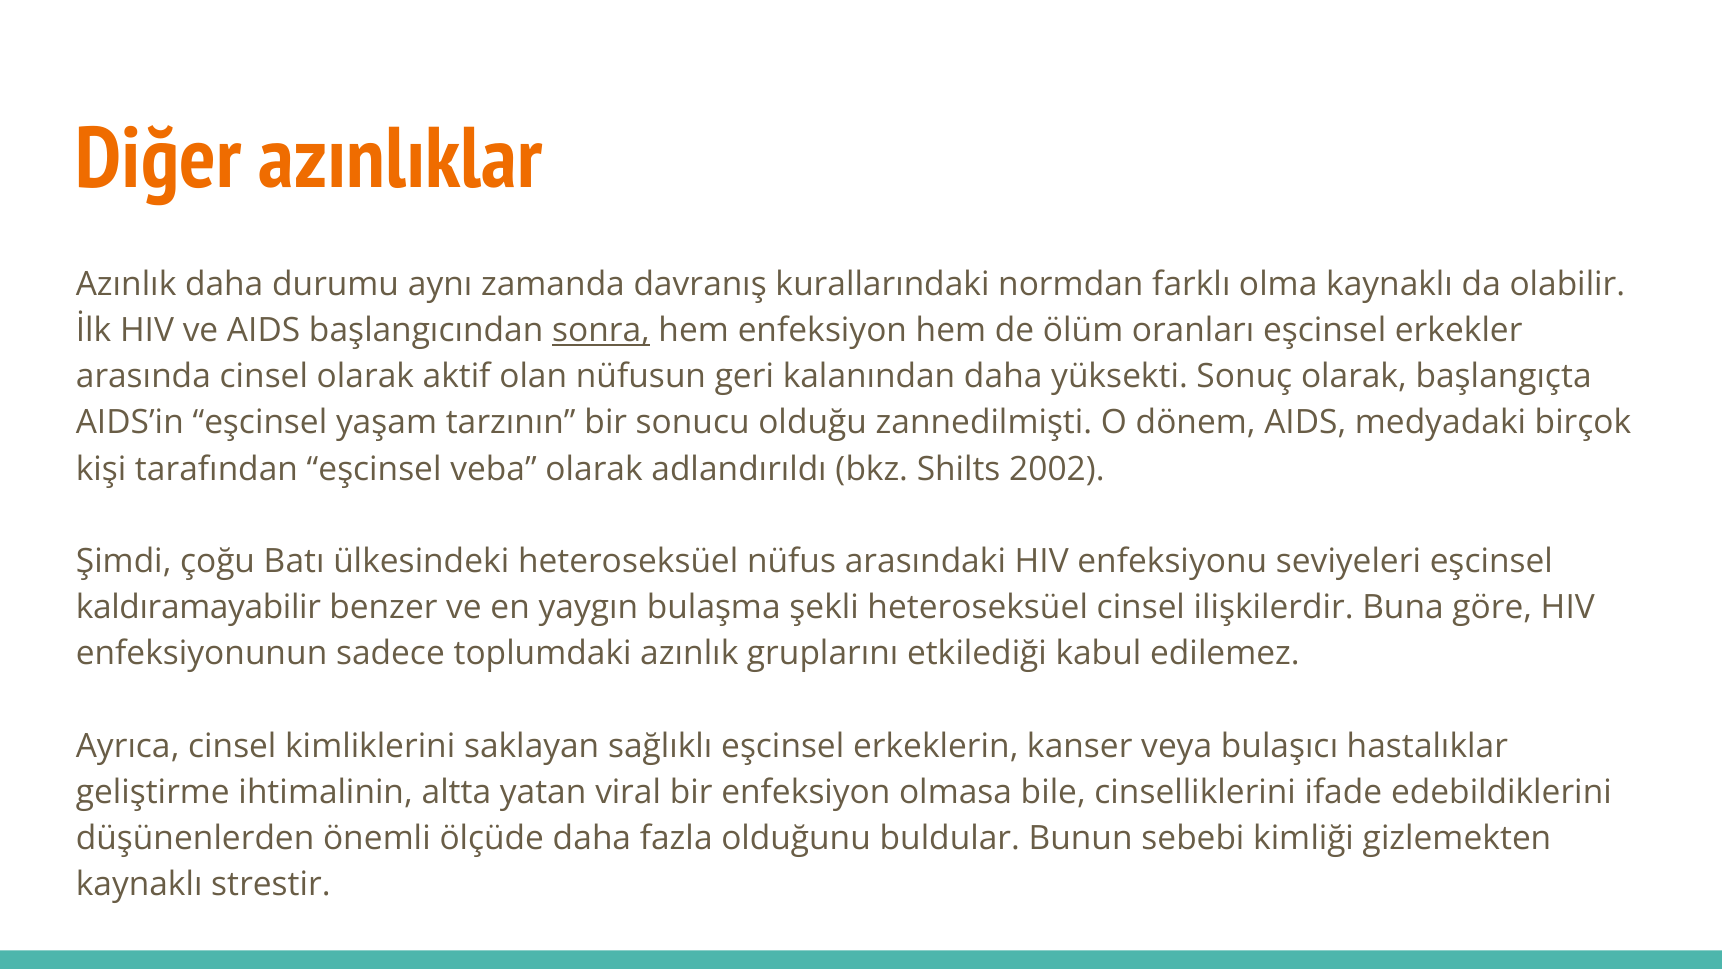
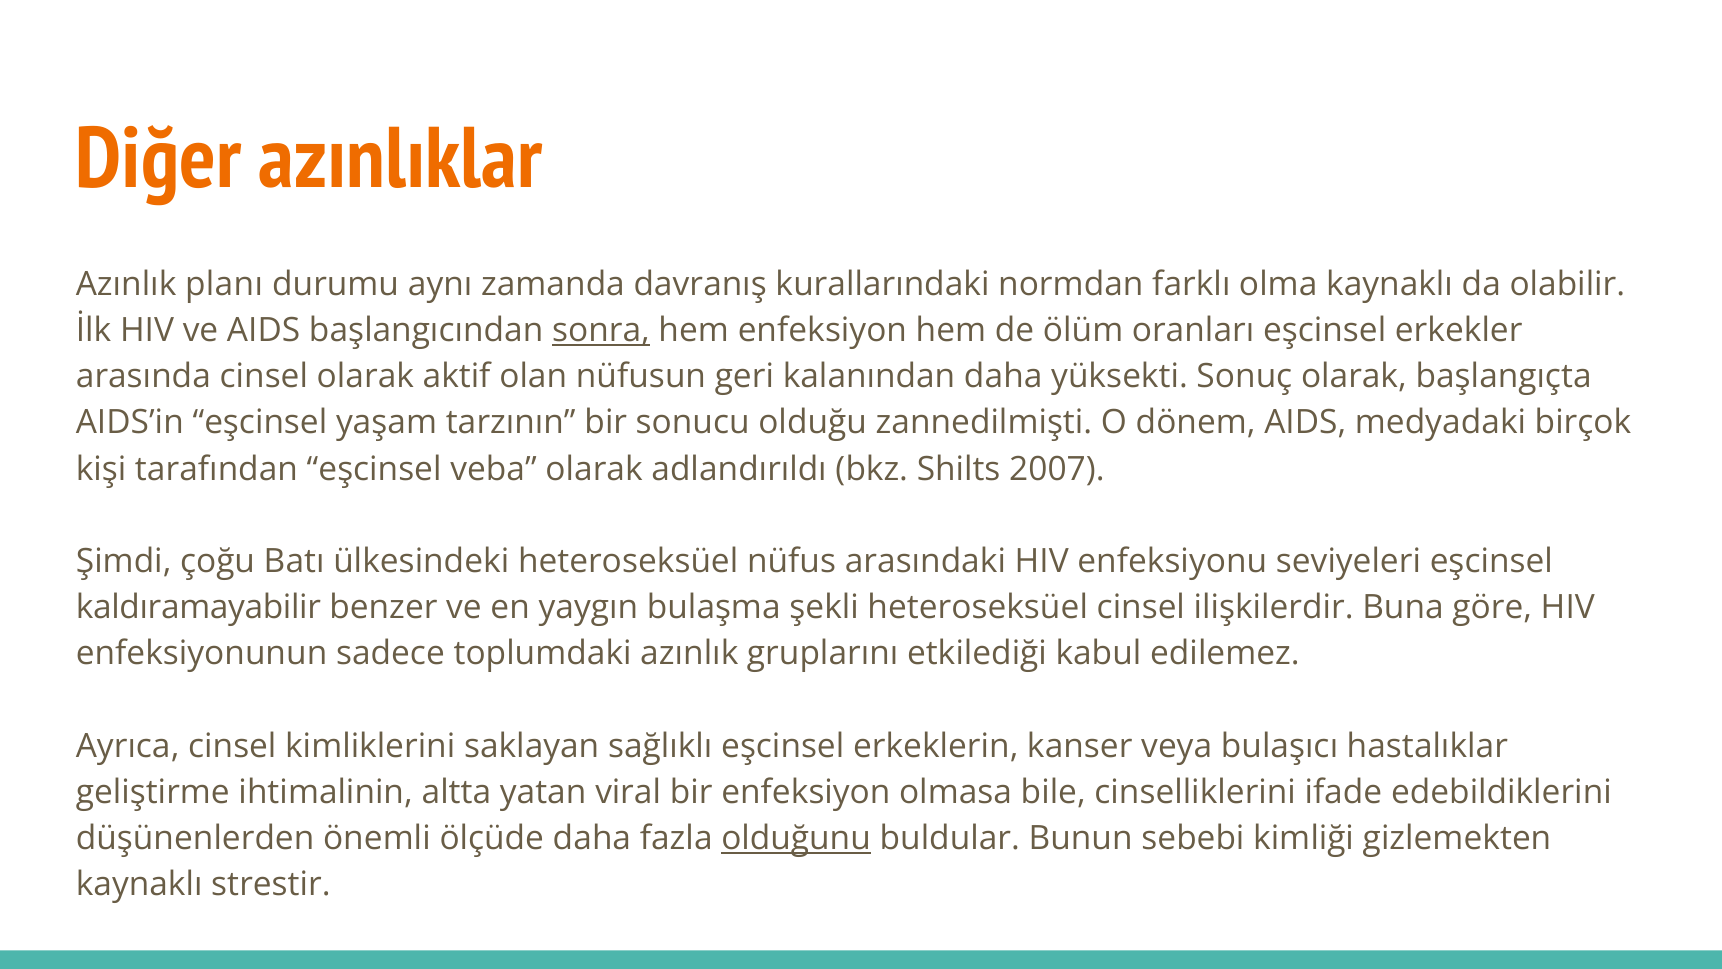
Azınlık daha: daha -> planı
2002: 2002 -> 2007
olduğunu underline: none -> present
